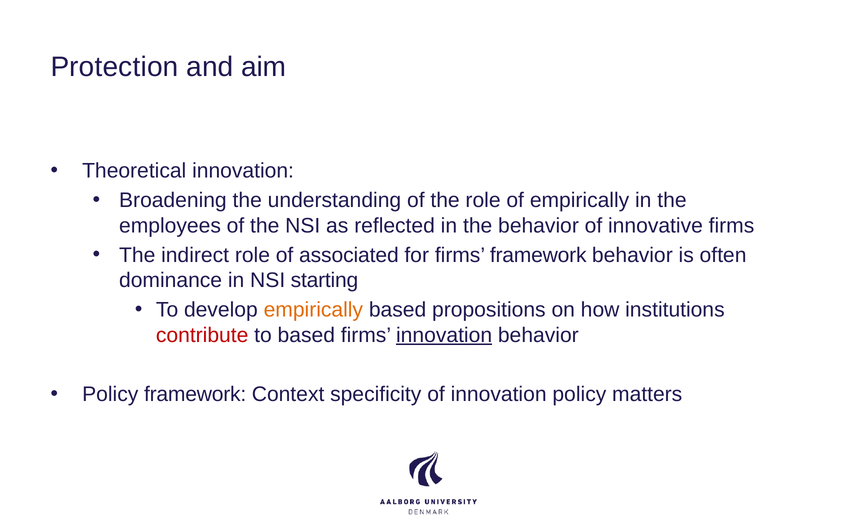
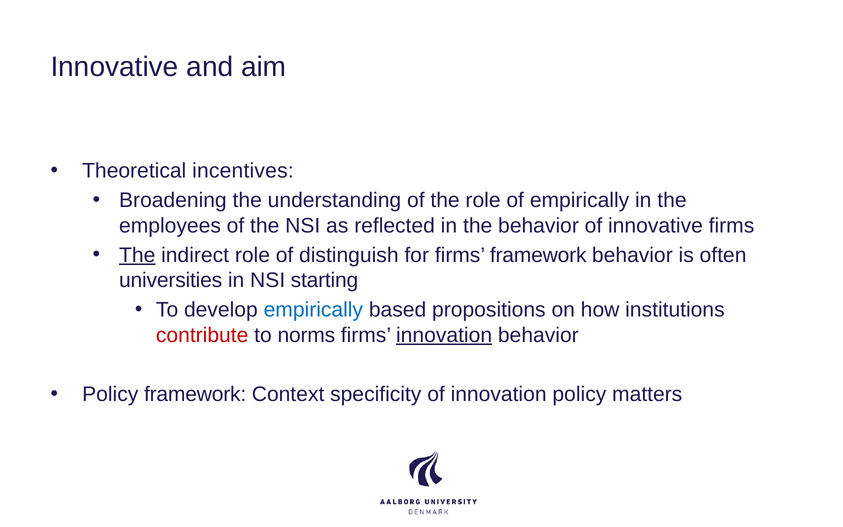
Protection at (115, 67): Protection -> Innovative
Theoretical innovation: innovation -> incentives
The at (137, 255) underline: none -> present
associated: associated -> distinguish
dominance: dominance -> universities
empirically at (313, 310) colour: orange -> blue
to based: based -> norms
